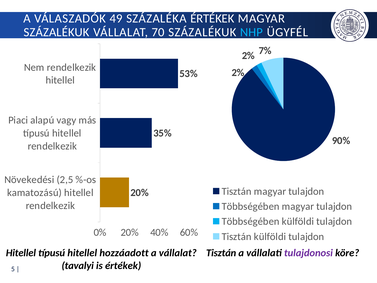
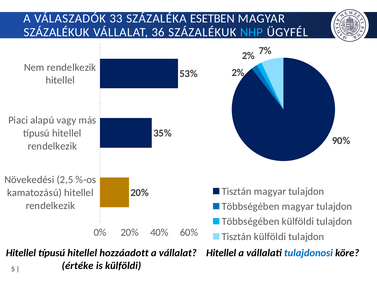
49: 49 -> 33
SZÁZALÉKA ÉRTÉKEK: ÉRTÉKEK -> ESETBEN
70: 70 -> 36
Tisztán at (221, 253): Tisztán -> Hitellel
tulajdonosi colour: purple -> blue
tavalyi: tavalyi -> értéke
is értékek: értékek -> külföldi
